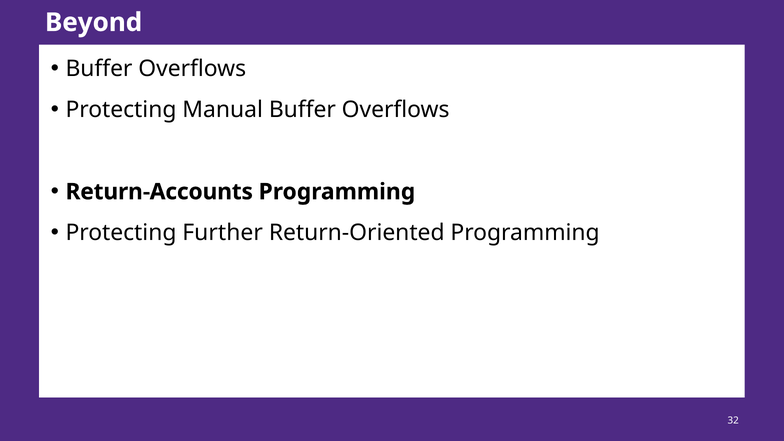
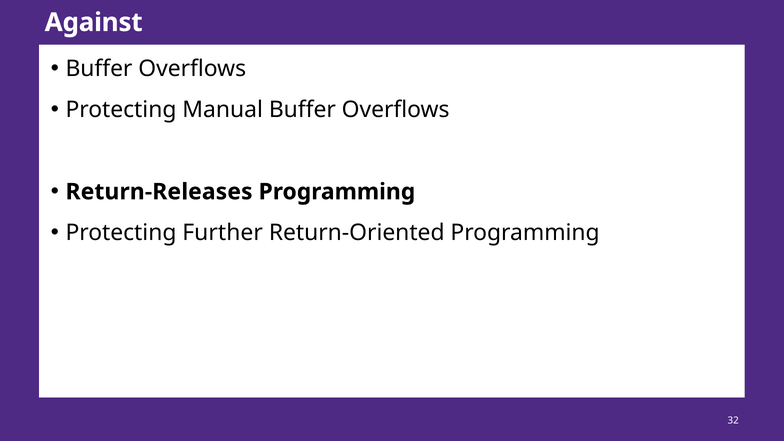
Beyond: Beyond -> Against
Return-Accounts: Return-Accounts -> Return-Releases
